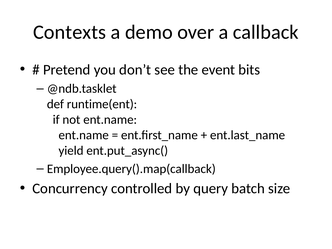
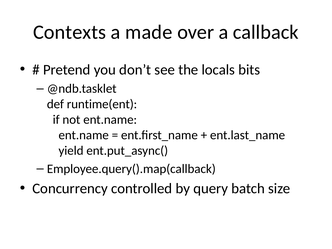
demo: demo -> made
event: event -> locals
